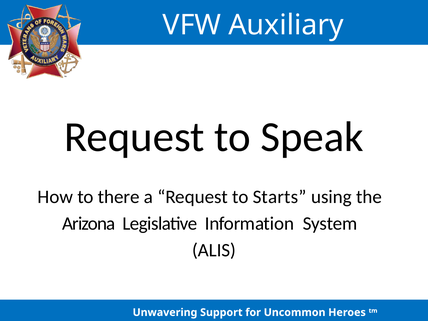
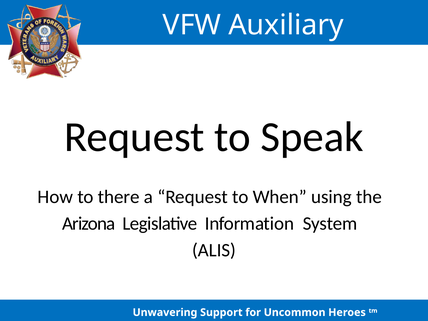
Starts: Starts -> When
